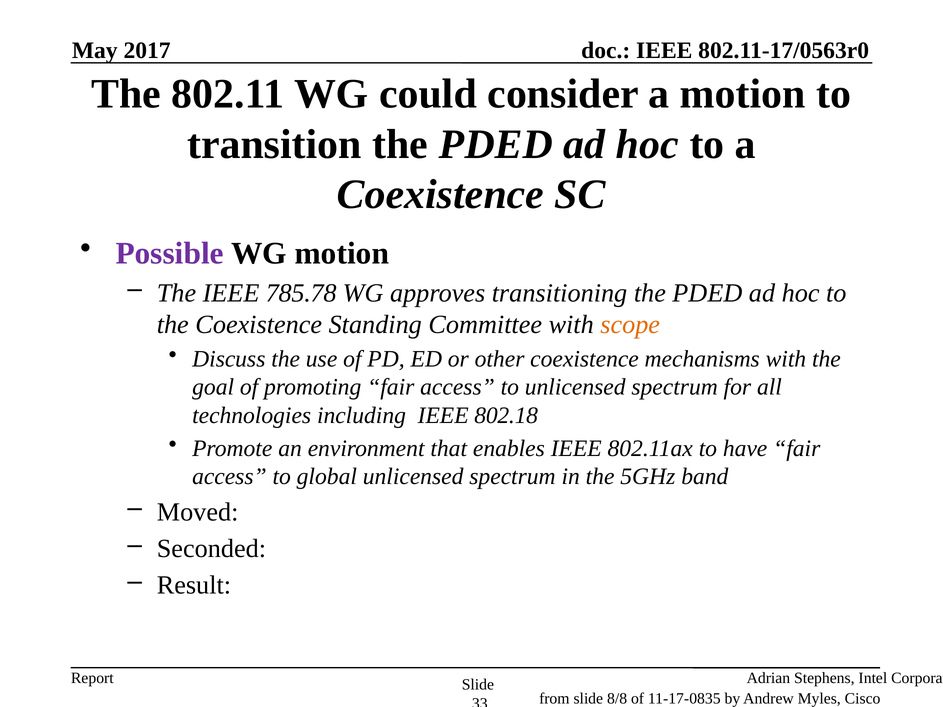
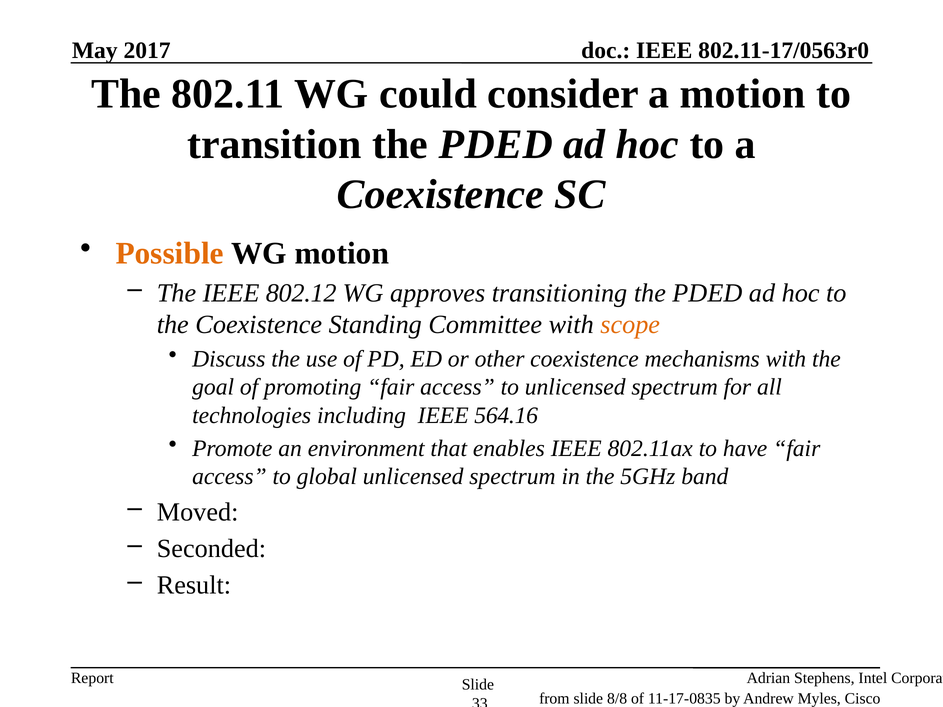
Possible colour: purple -> orange
785.78: 785.78 -> 802.12
802.18: 802.18 -> 564.16
